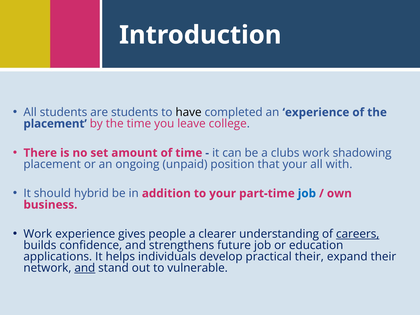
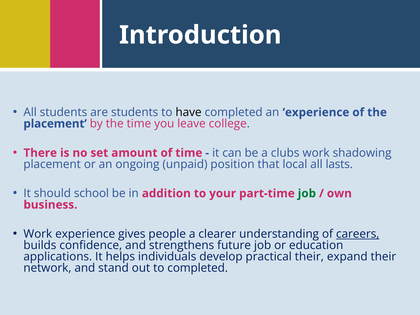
that your: your -> local
with: with -> lasts
hybrid: hybrid -> school
job at (307, 193) colour: blue -> green
and at (85, 268) underline: present -> none
to vulnerable: vulnerable -> completed
